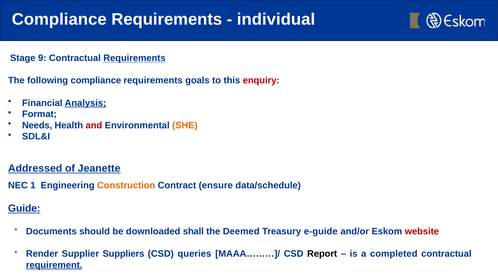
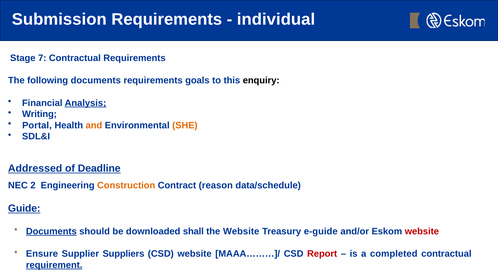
Compliance at (59, 19): Compliance -> Submission
9: 9 -> 7
Requirements at (135, 58) underline: present -> none
following compliance: compliance -> documents
enquiry colour: red -> black
Format: Format -> Writing
Needs: Needs -> Portal
and colour: red -> orange
Jeanette: Jeanette -> Deadline
1: 1 -> 2
ensure: ensure -> reason
Documents at (51, 231) underline: none -> present
the Deemed: Deemed -> Website
Render: Render -> Ensure
CSD queries: queries -> website
Report colour: black -> red
